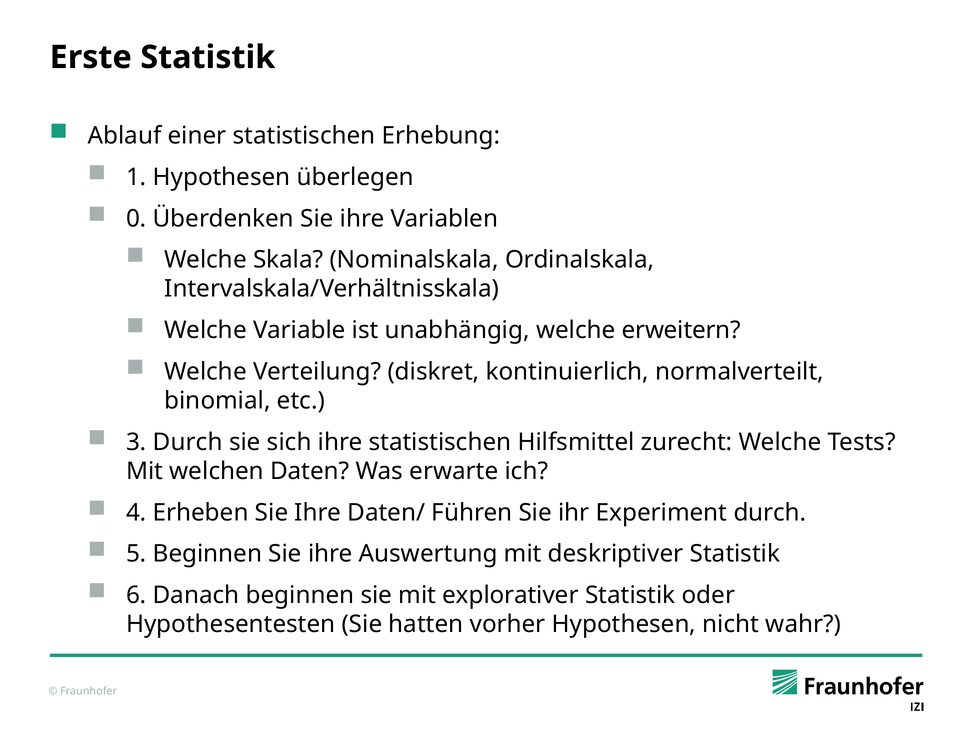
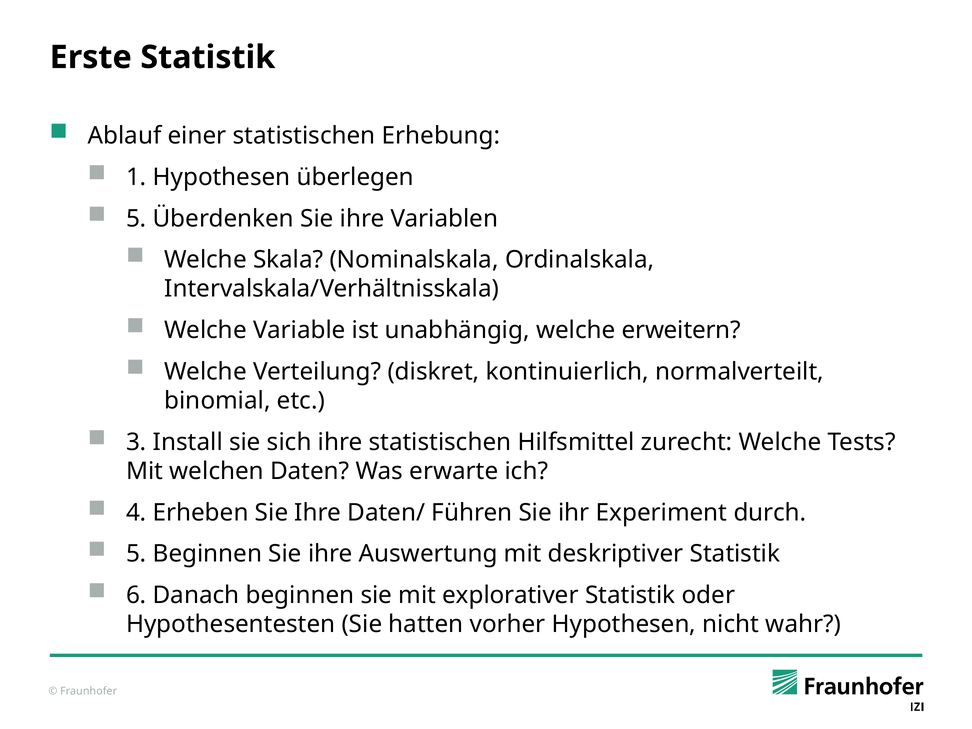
0 at (136, 218): 0 -> 5
3 Durch: Durch -> Install
